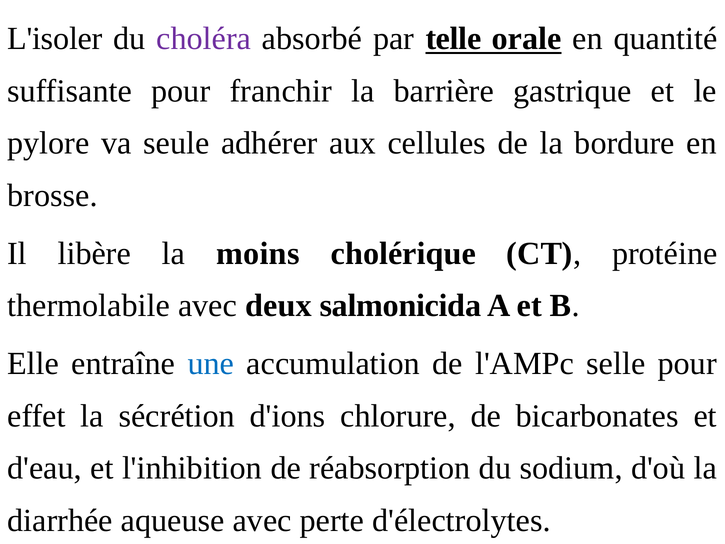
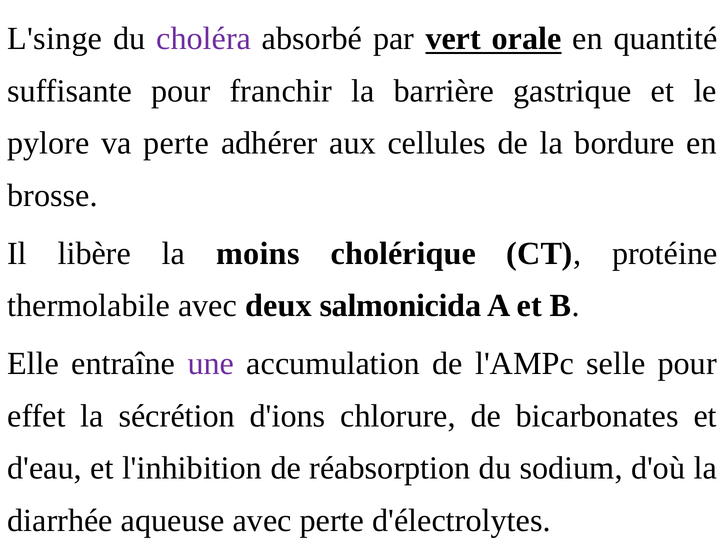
L'isoler: L'isoler -> L'singe
telle: telle -> vert
va seule: seule -> perte
une colour: blue -> purple
